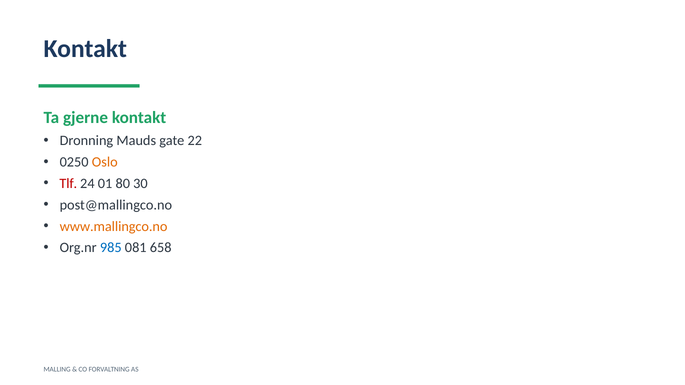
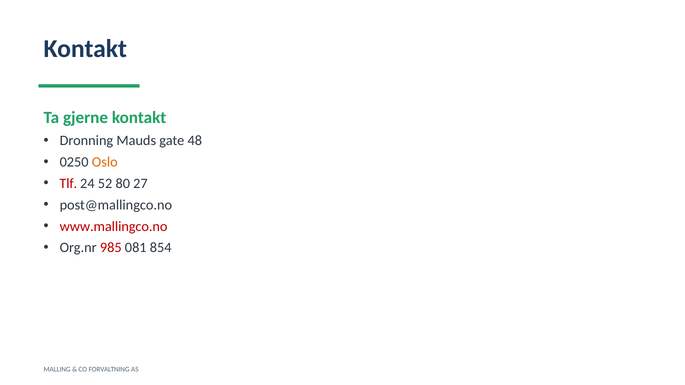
22: 22 -> 48
01: 01 -> 52
30: 30 -> 27
www.mallingco.no colour: orange -> red
985 colour: blue -> red
658: 658 -> 854
